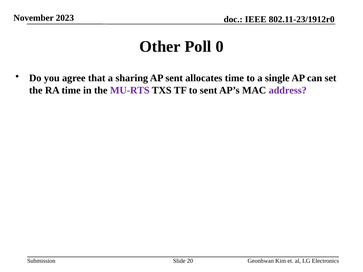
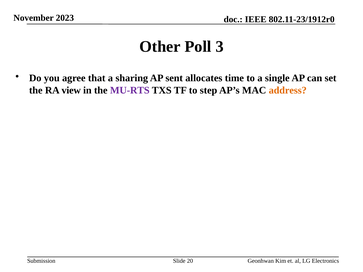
0: 0 -> 3
RA time: time -> view
to sent: sent -> step
address colour: purple -> orange
